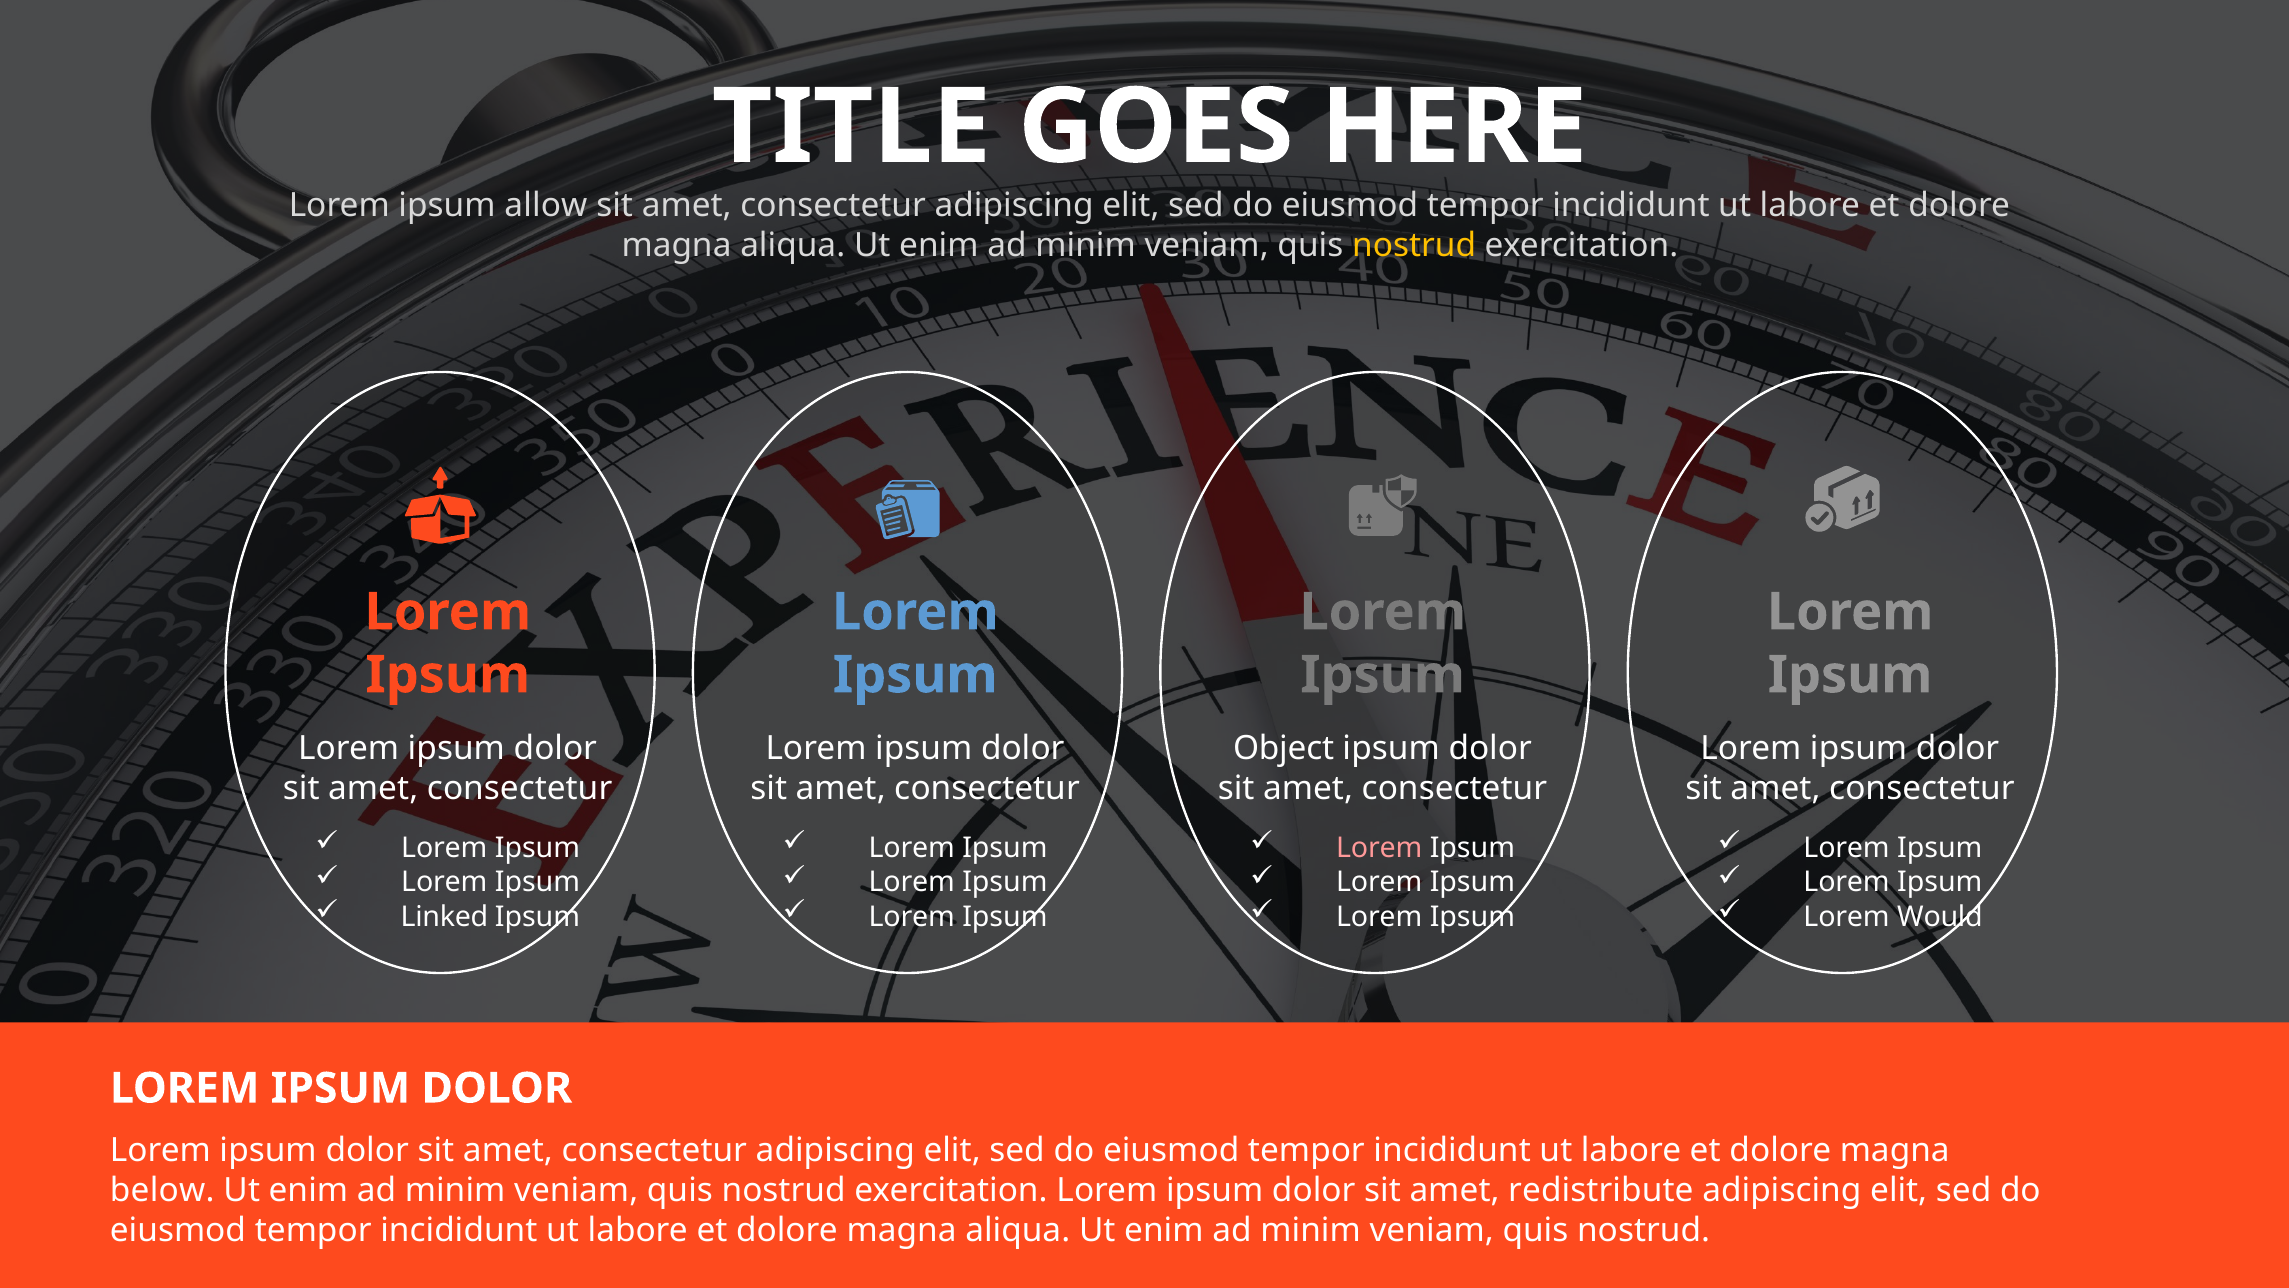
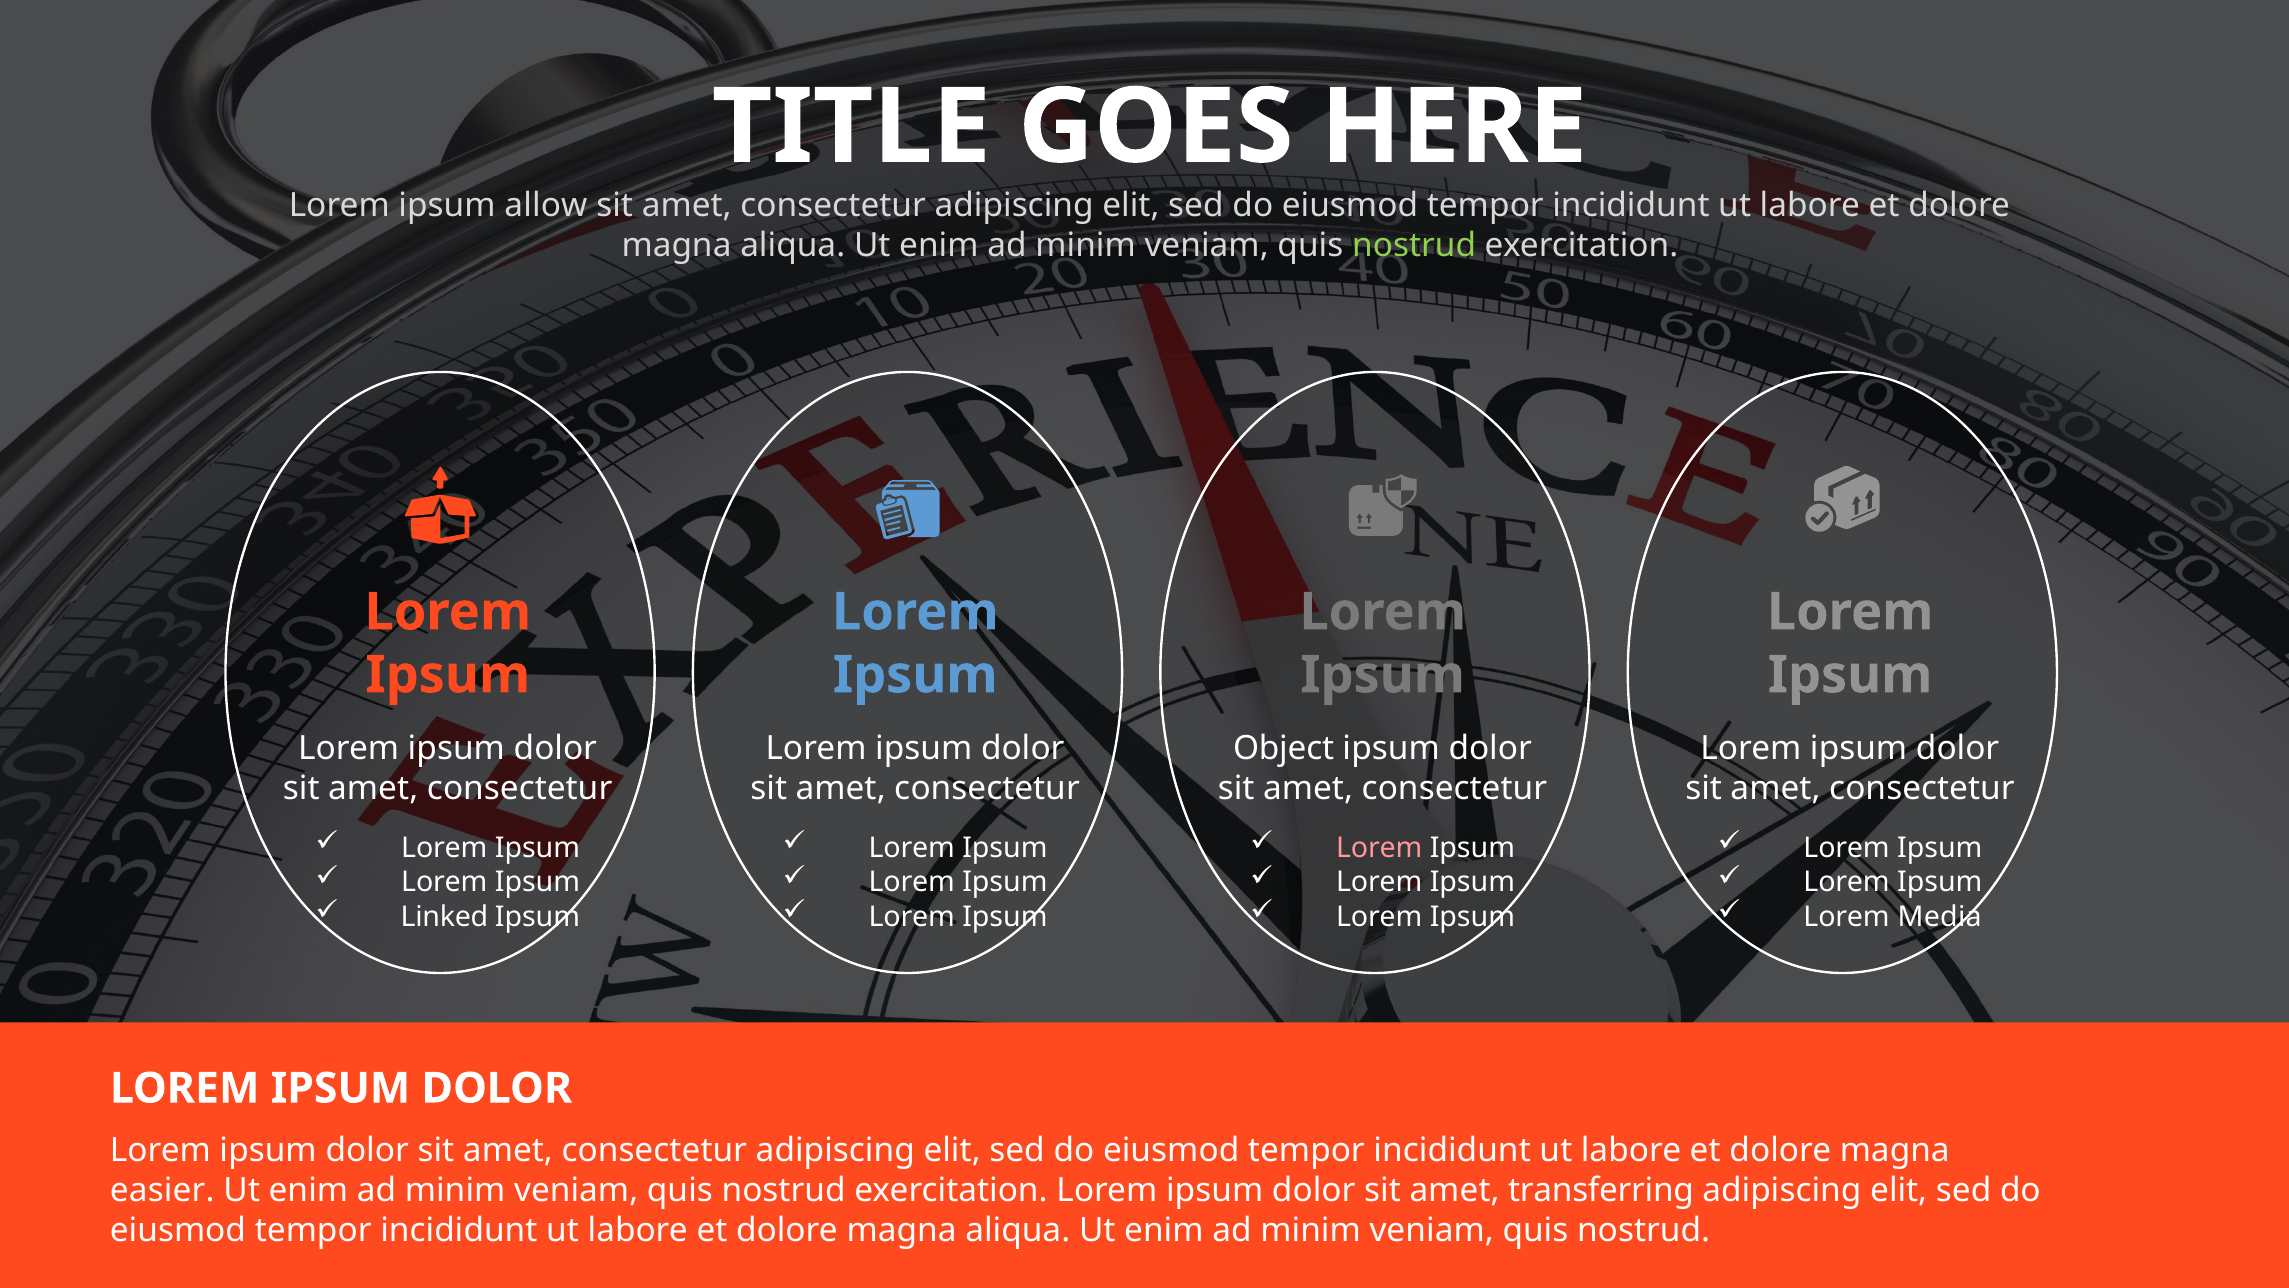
nostrud at (1414, 245) colour: yellow -> light green
Would: Would -> Media
below: below -> easier
redistribute: redistribute -> transferring
